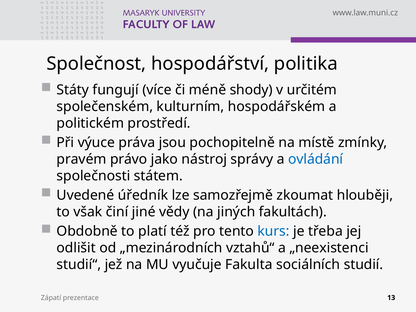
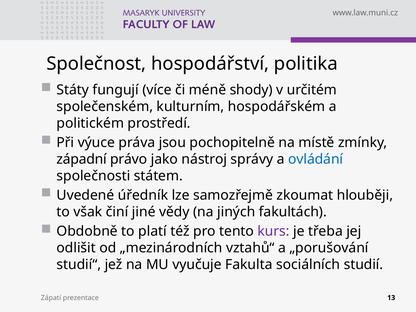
pravém: pravém -> západní
kurs colour: blue -> purple
„neexistenci: „neexistenci -> „porušování
